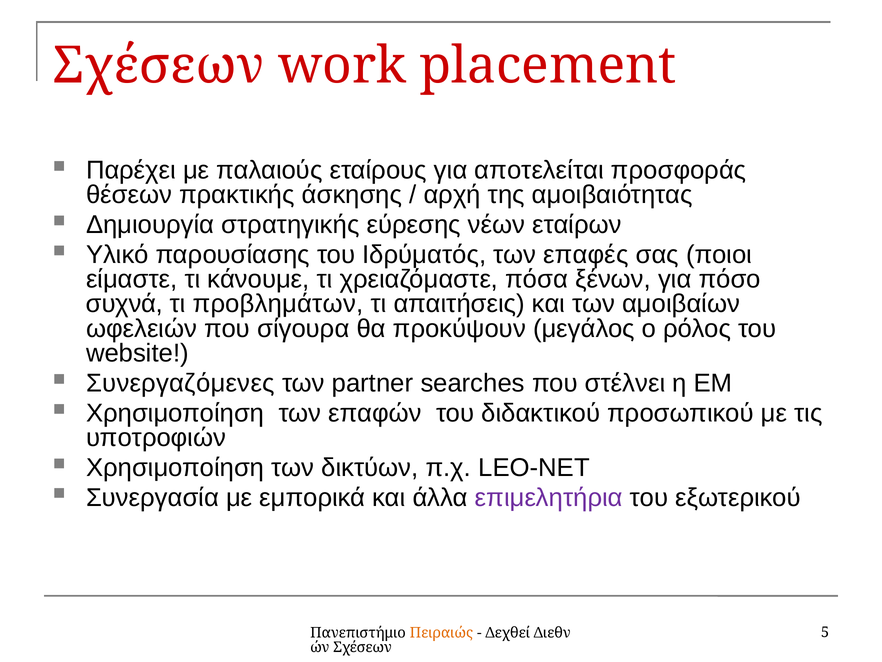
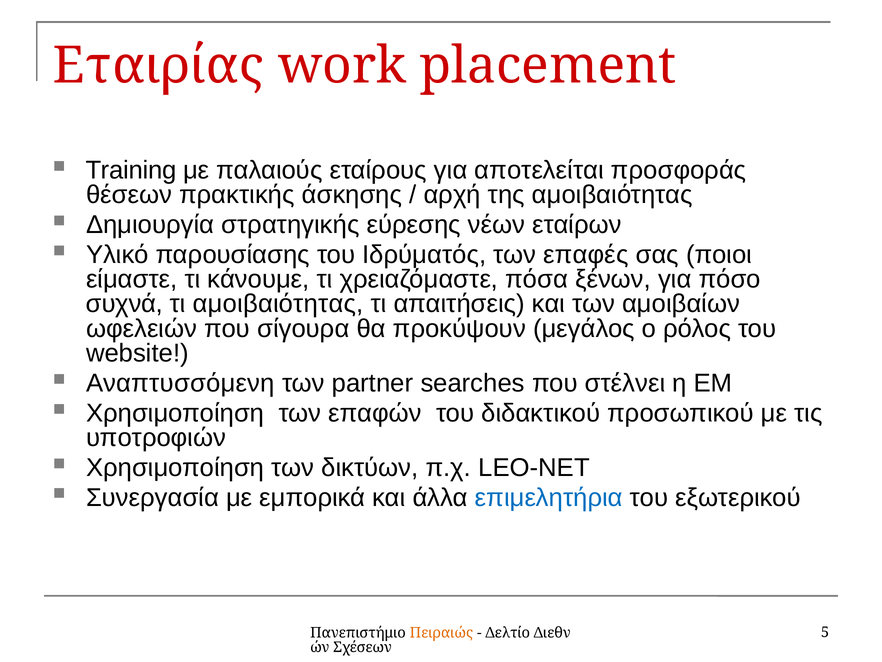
Σχέσεων at (159, 66): Σχέσεων -> Εταιρίας
Παρέχει: Παρέχει -> Training
τι προβλημάτων: προβλημάτων -> αμοιβαιότητας
Συνεργαζόμενες: Συνεργαζόμενες -> Αναπτυσσόμενη
επιμελητήρια colour: purple -> blue
Δεχθεί: Δεχθεί -> Δελτίο
